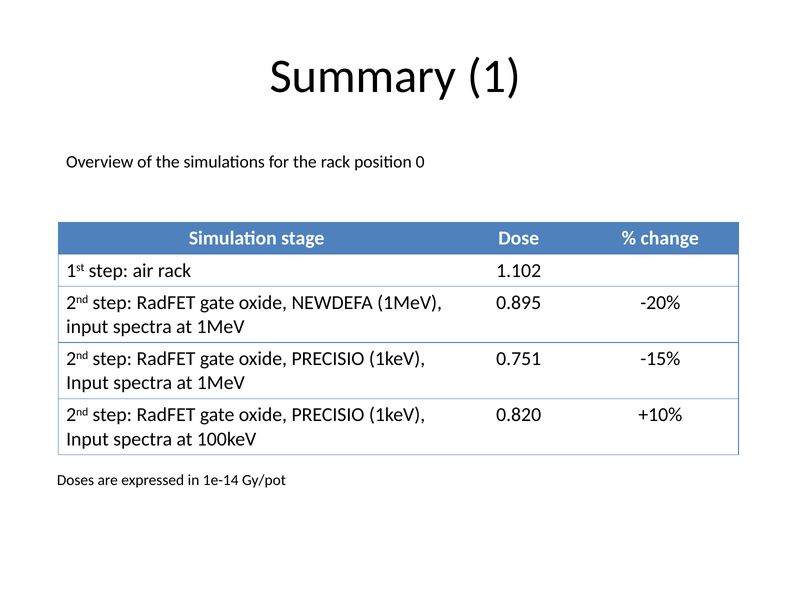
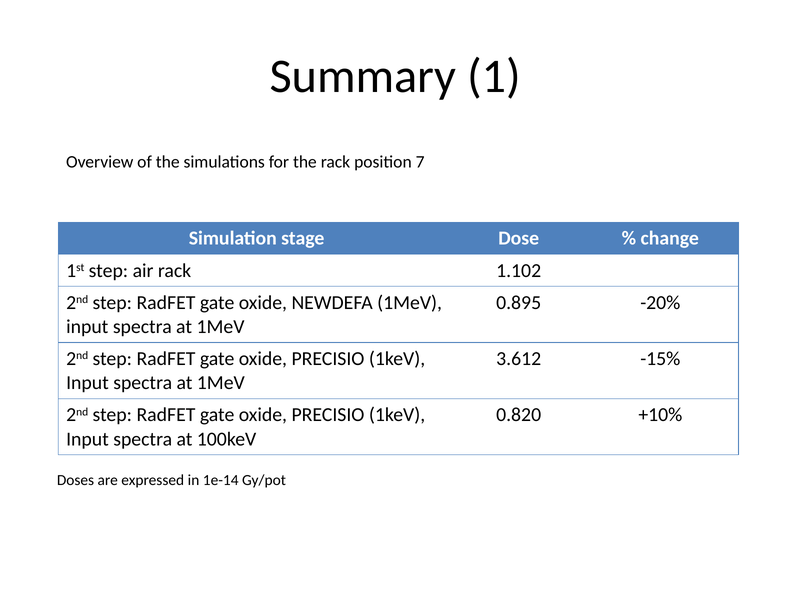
0: 0 -> 7
0.751: 0.751 -> 3.612
